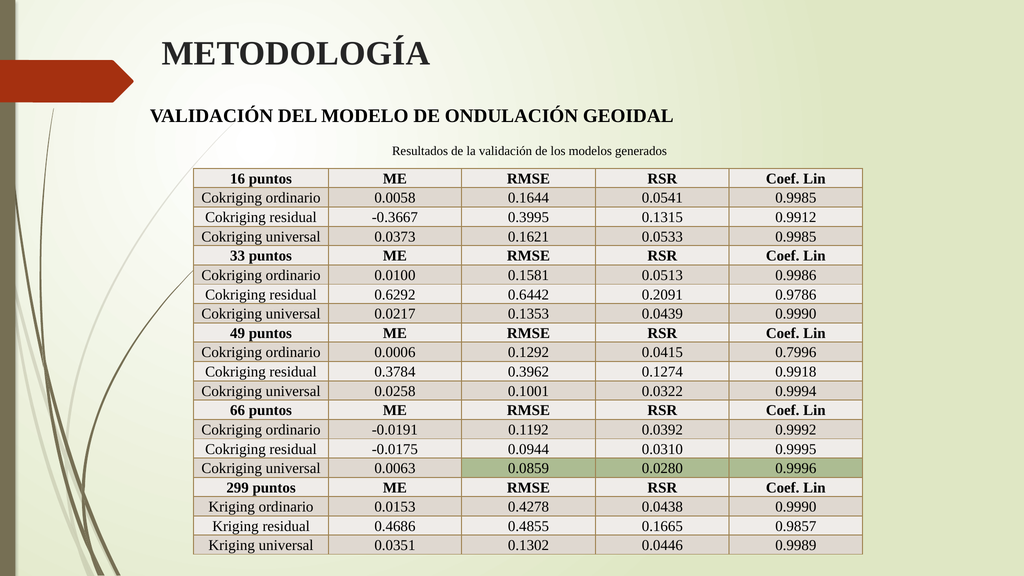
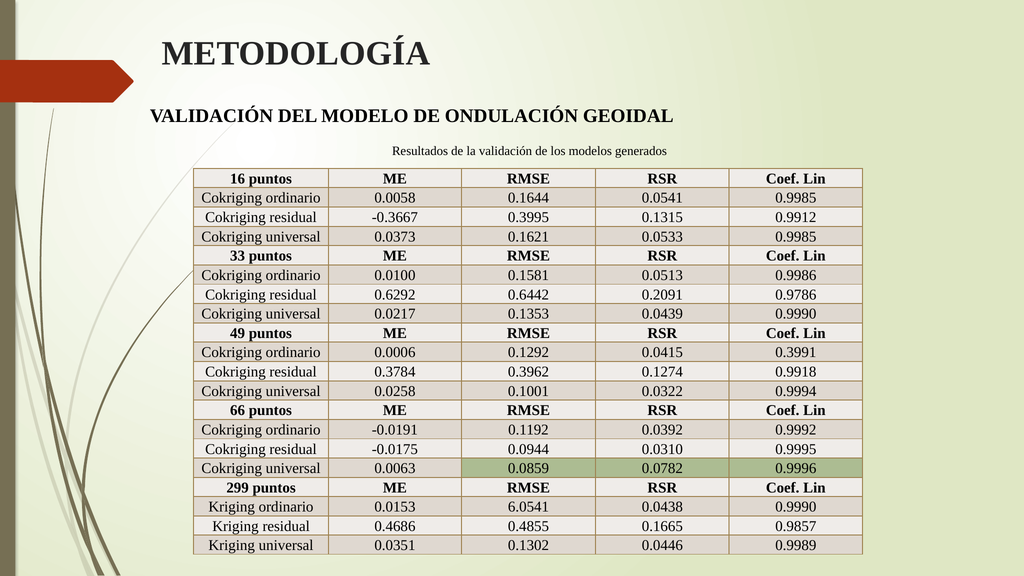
0.7996: 0.7996 -> 0.3991
0.0280: 0.0280 -> 0.0782
0.4278: 0.4278 -> 6.0541
